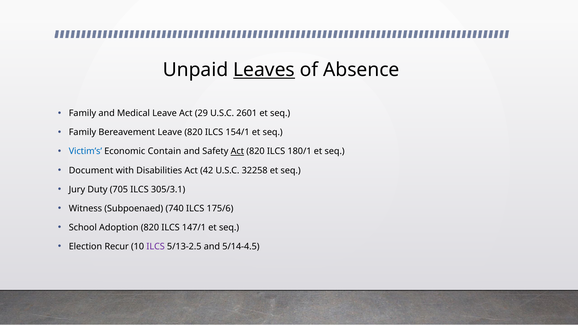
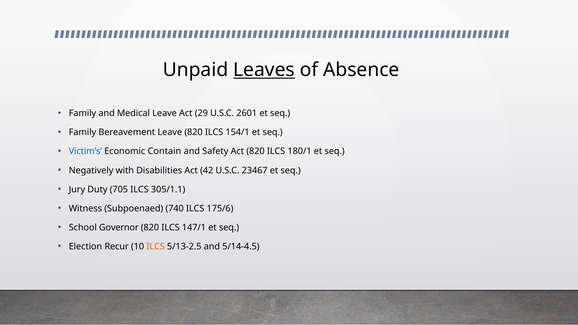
Act at (237, 151) underline: present -> none
Document: Document -> Negatively
32258: 32258 -> 23467
305/3.1: 305/3.1 -> 305/1.1
Adoption: Adoption -> Governor
ILCS at (156, 247) colour: purple -> orange
